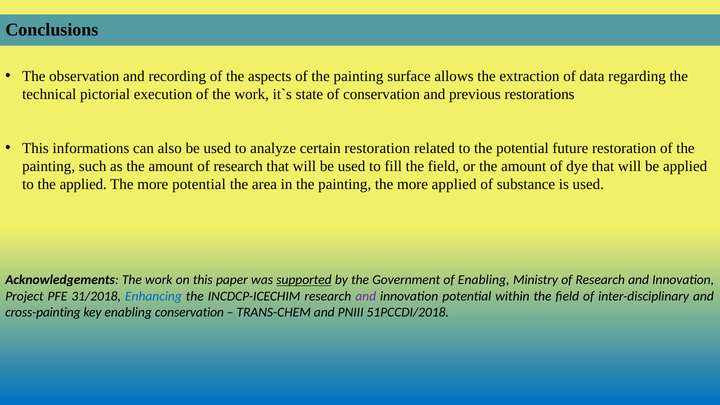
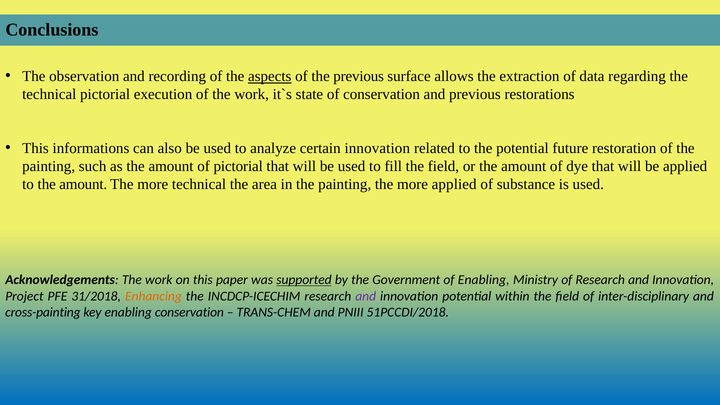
aspects underline: none -> present
painting at (359, 76): painting -> previous
certain restoration: restoration -> innovation
amount of research: research -> pictorial
to the applied: applied -> amount
more potential: potential -> technical
Enhancing colour: blue -> orange
